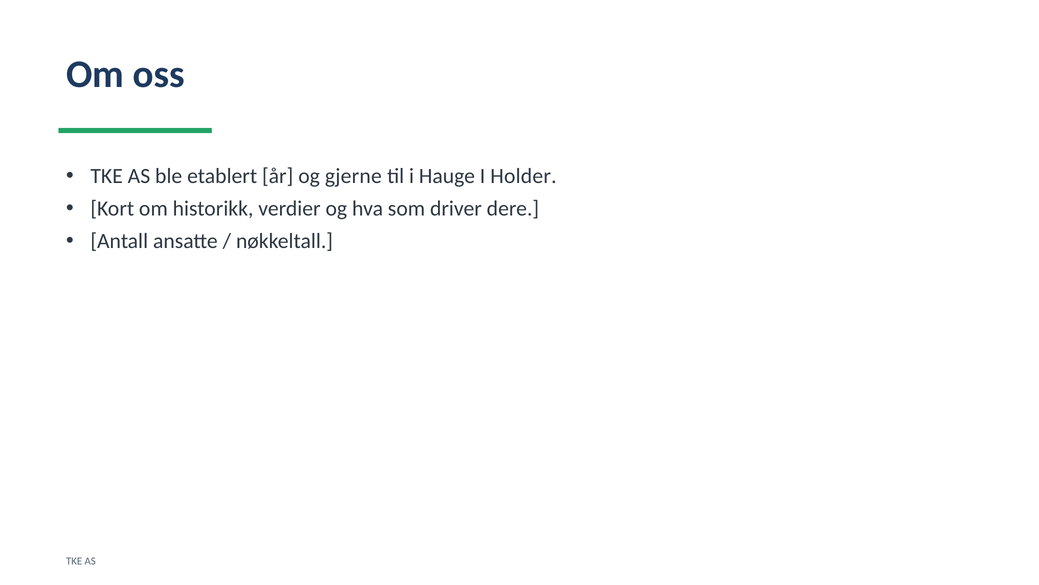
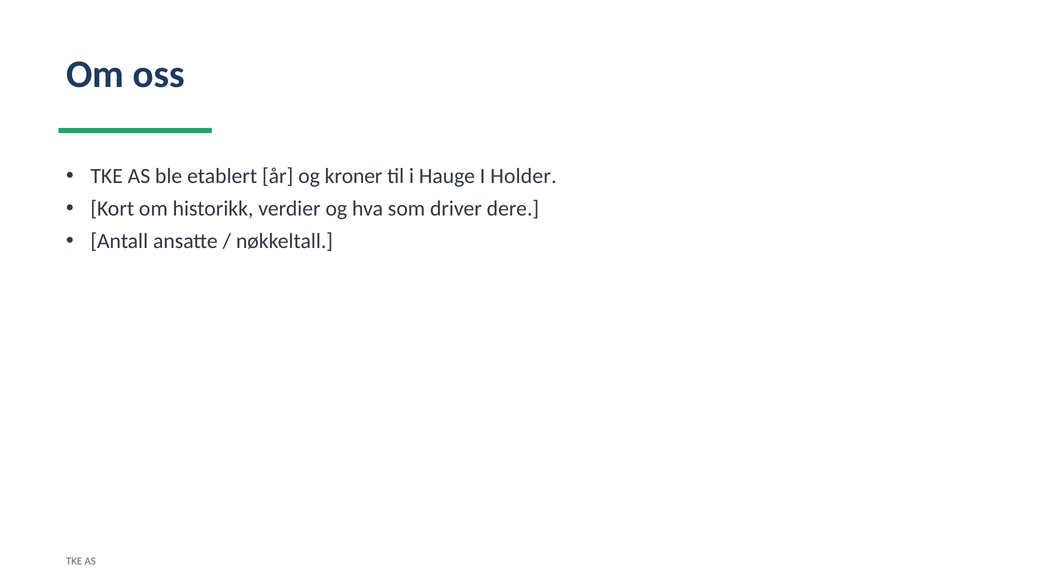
gjerne: gjerne -> kroner
